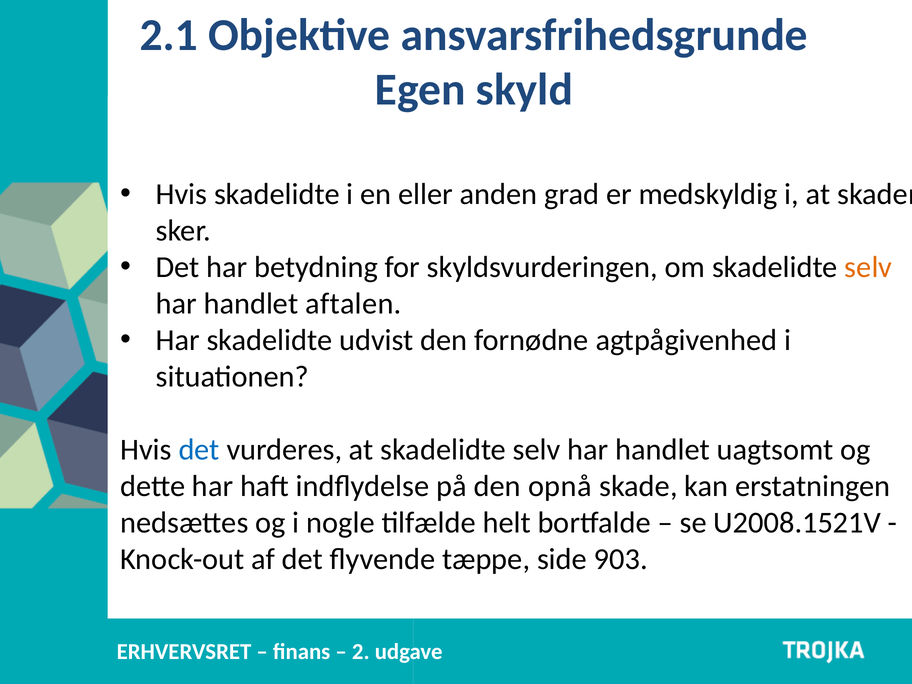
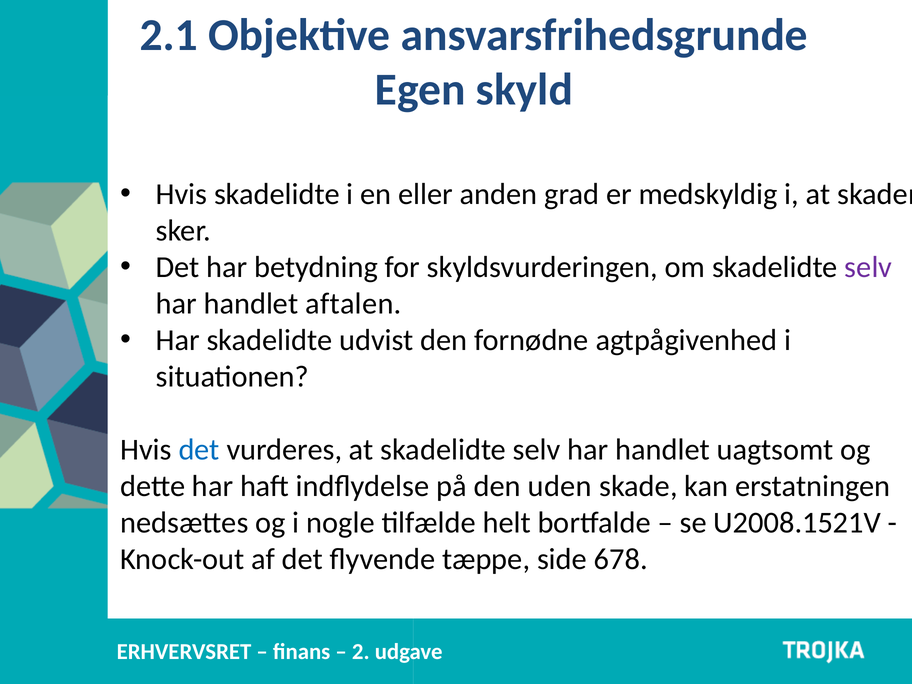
selv at (868, 267) colour: orange -> purple
opnå: opnå -> uden
903: 903 -> 678
